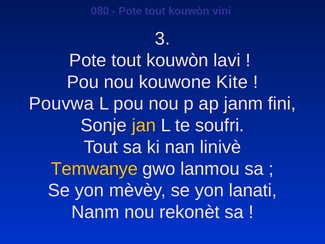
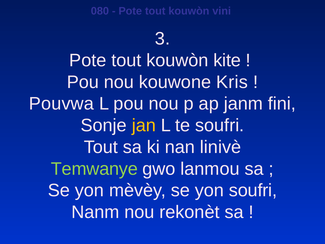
lavi: lavi -> kite
Kite: Kite -> Kris
Temwanye colour: yellow -> light green
yon lanati: lanati -> soufri
